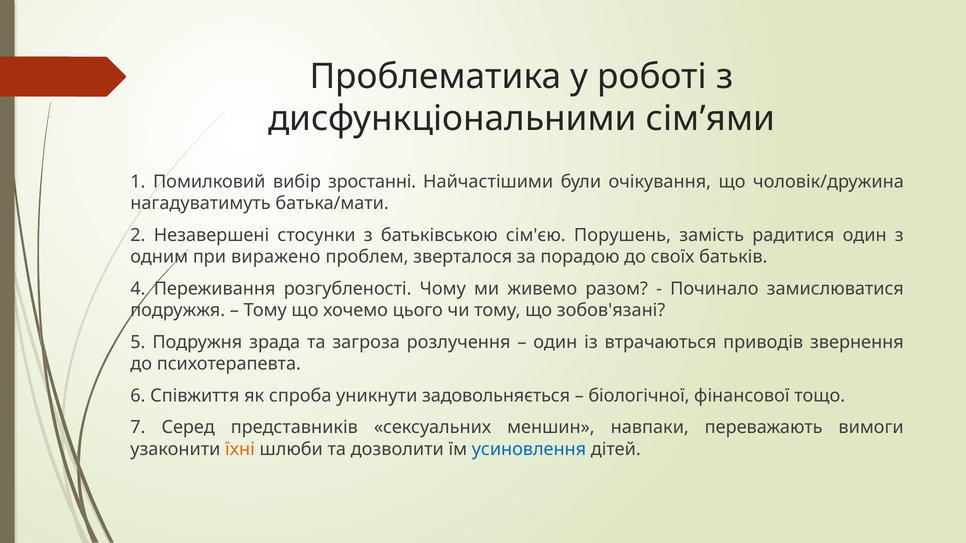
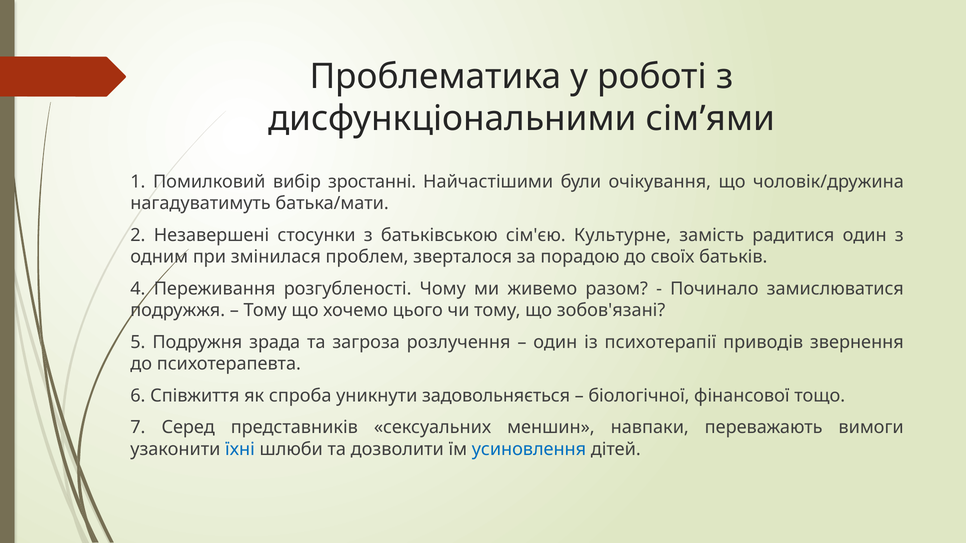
Порушень: Порушень -> Культурне
виражено: виражено -> змінилася
втрачаються: втрачаються -> психотерапії
їхні colour: orange -> blue
